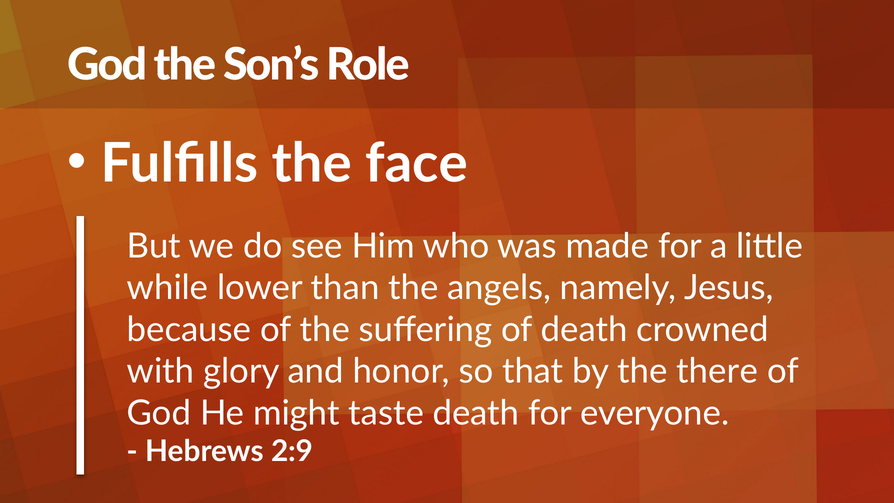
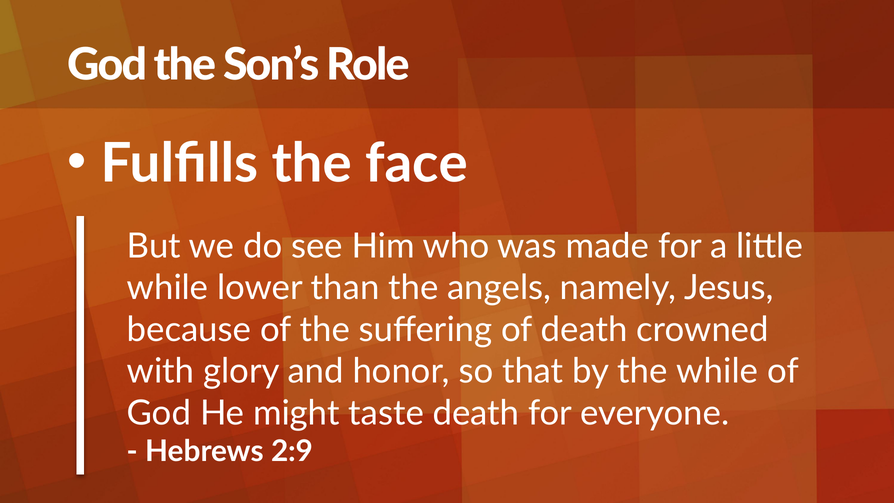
the there: there -> while
